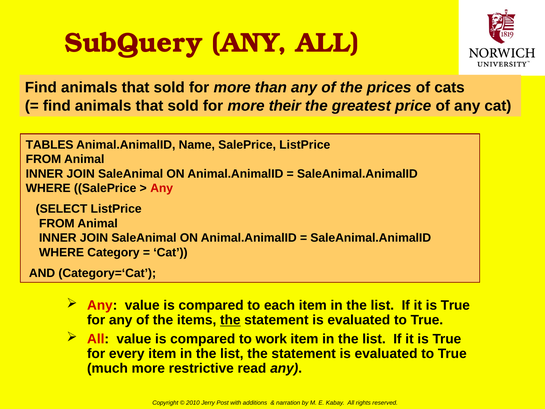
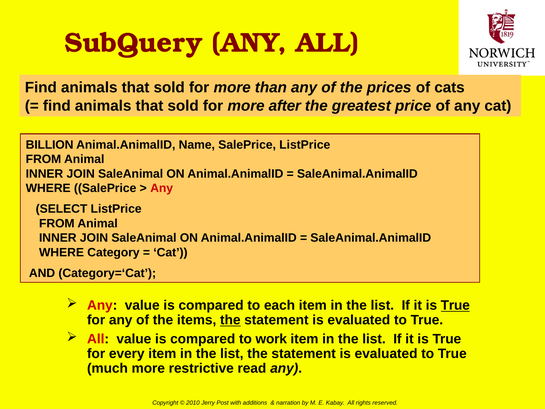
their: their -> after
TABLES: TABLES -> BILLION
True at (455, 305) underline: none -> present
